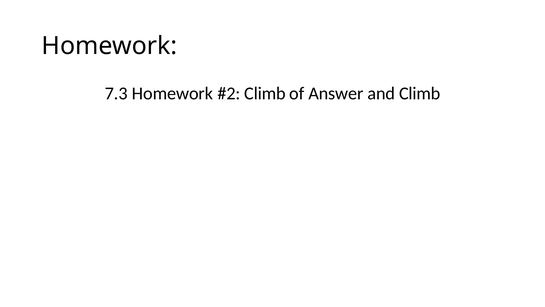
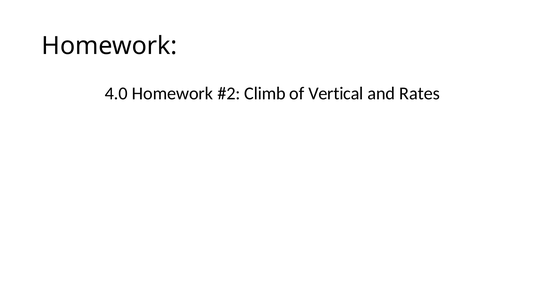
7.3: 7.3 -> 4.0
Answer: Answer -> Vertical
and Climb: Climb -> Rates
